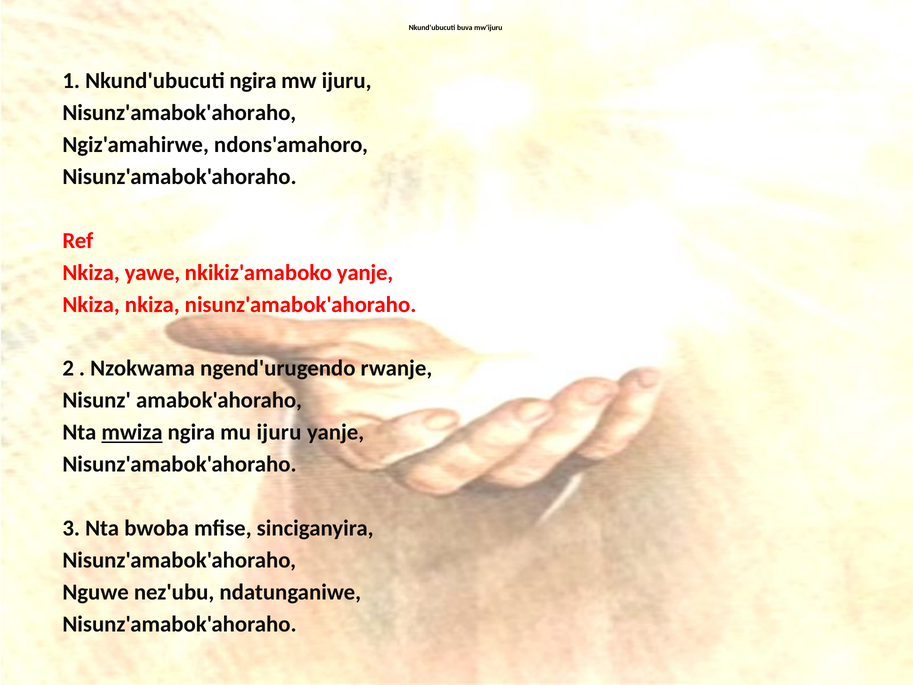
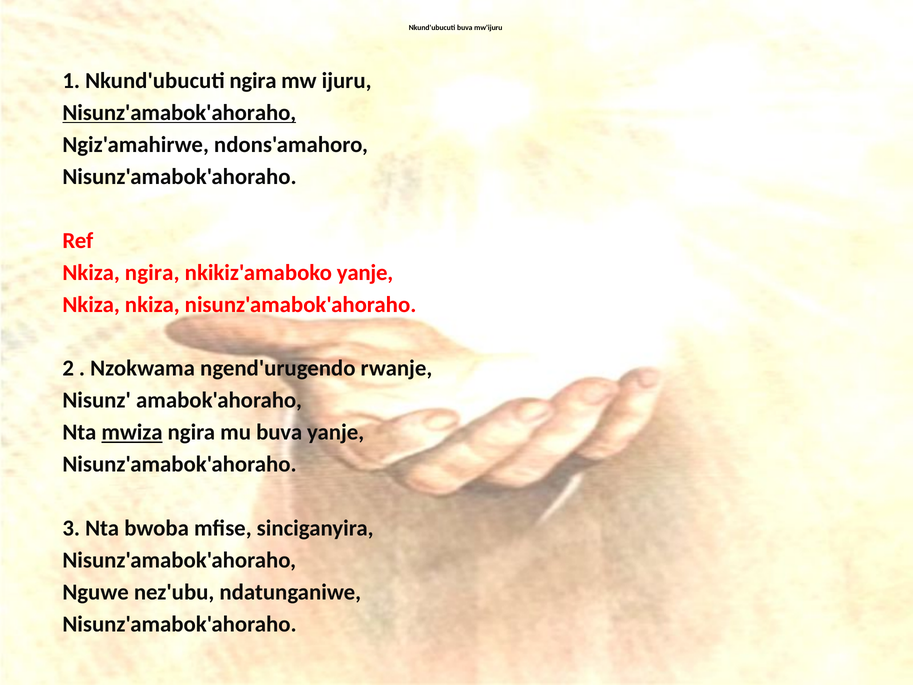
Nisunz'amabok'ahoraho at (179, 113) underline: none -> present
Nkiza yawe: yawe -> ngira
mu ijuru: ijuru -> buva
